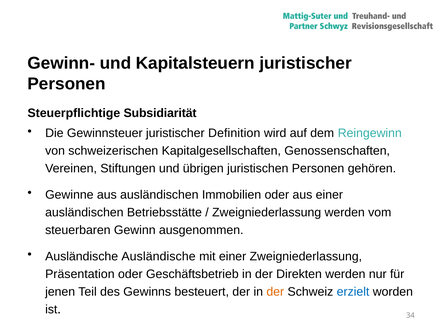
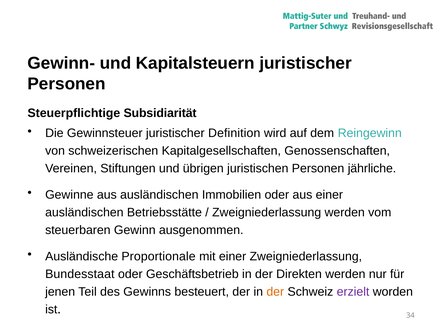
gehören: gehören -> jährliche
Ausländische Ausländische: Ausländische -> Proportionale
Präsentation: Präsentation -> Bundesstaat
erzielt colour: blue -> purple
